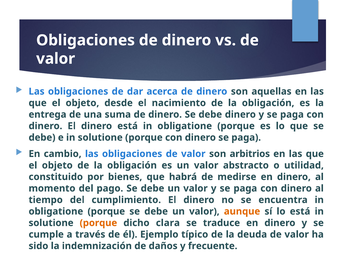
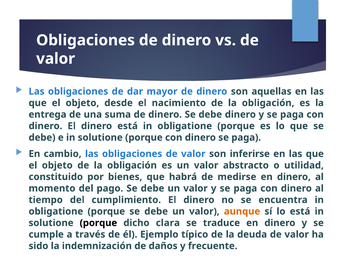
acerca: acerca -> mayor
arbitrios: arbitrios -> inferirse
porque at (98, 223) colour: orange -> black
